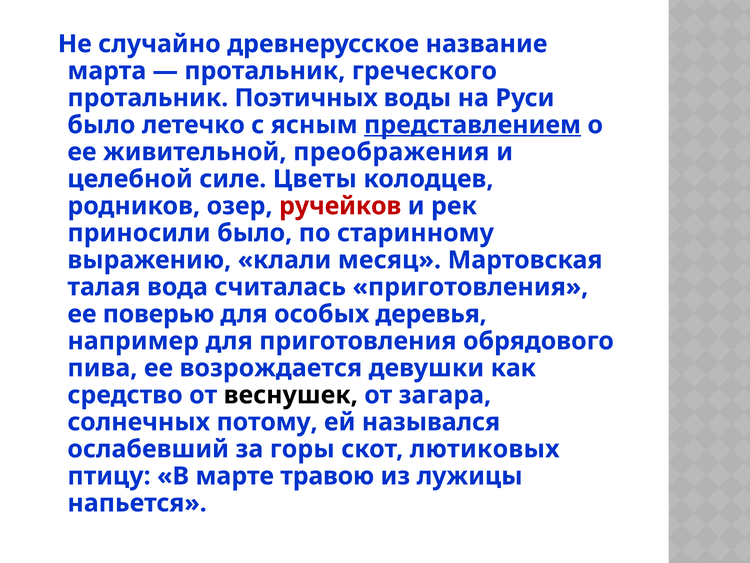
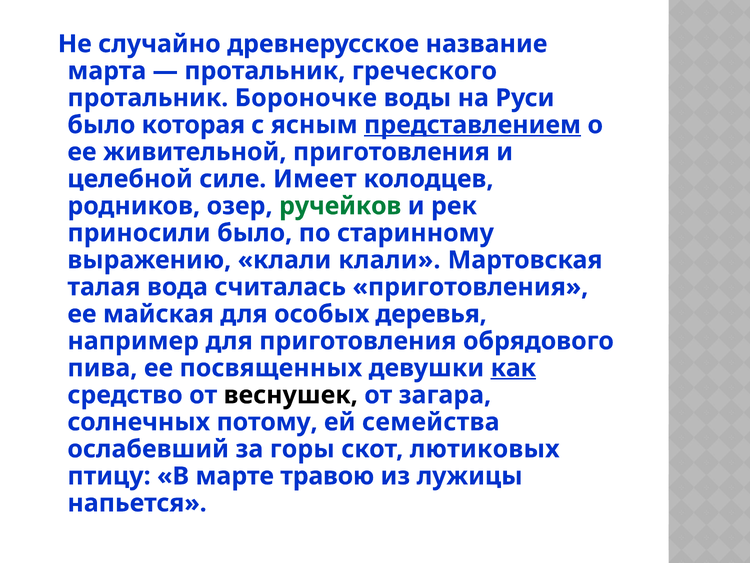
Поэтичных: Поэтичных -> Бороночке
летечко: летечко -> которая
живительной преображения: преображения -> приготовления
Цветы: Цветы -> Имеет
ручейков colour: red -> green
клали месяц: месяц -> клали
поверью: поверью -> майская
возрождается: возрождается -> посвященных
как underline: none -> present
назывался: назывался -> семейства
